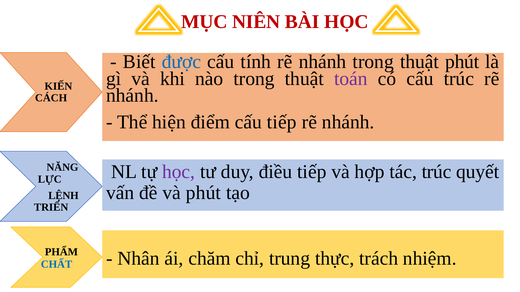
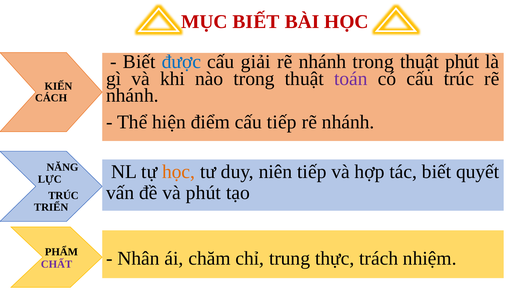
MỤC NIÊN: NIÊN -> BIẾT
tính: tính -> giải
học at (179, 172) colour: purple -> orange
điều: điều -> niên
tác trúc: trúc -> biết
LỆNH at (63, 196): LỆNH -> TRÚC
CHẤT colour: blue -> purple
